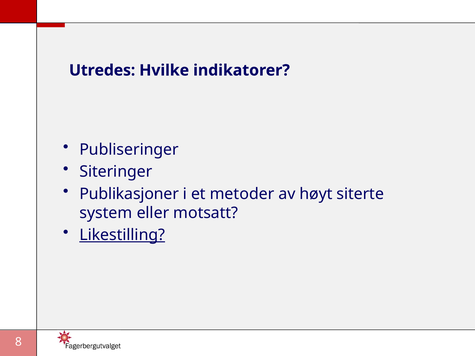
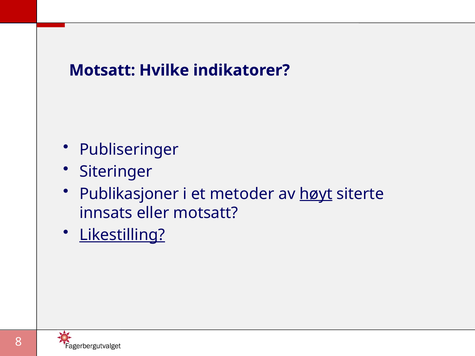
Utredes at (102, 70): Utredes -> Motsatt
høyt underline: none -> present
system: system -> innsats
